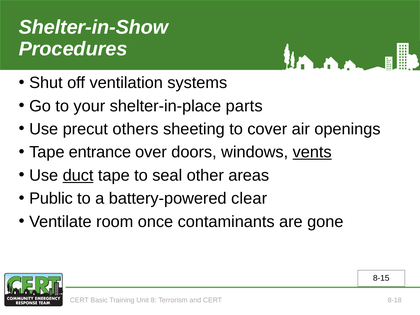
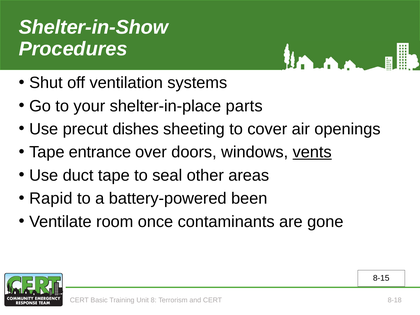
others: others -> dishes
duct underline: present -> none
Public: Public -> Rapid
clear: clear -> been
